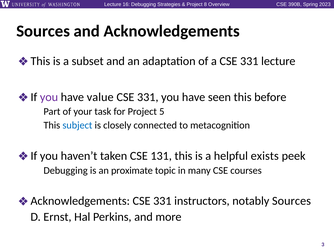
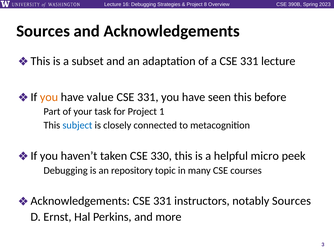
you at (49, 97) colour: purple -> orange
5: 5 -> 1
131: 131 -> 330
exists: exists -> micro
proximate: proximate -> repository
